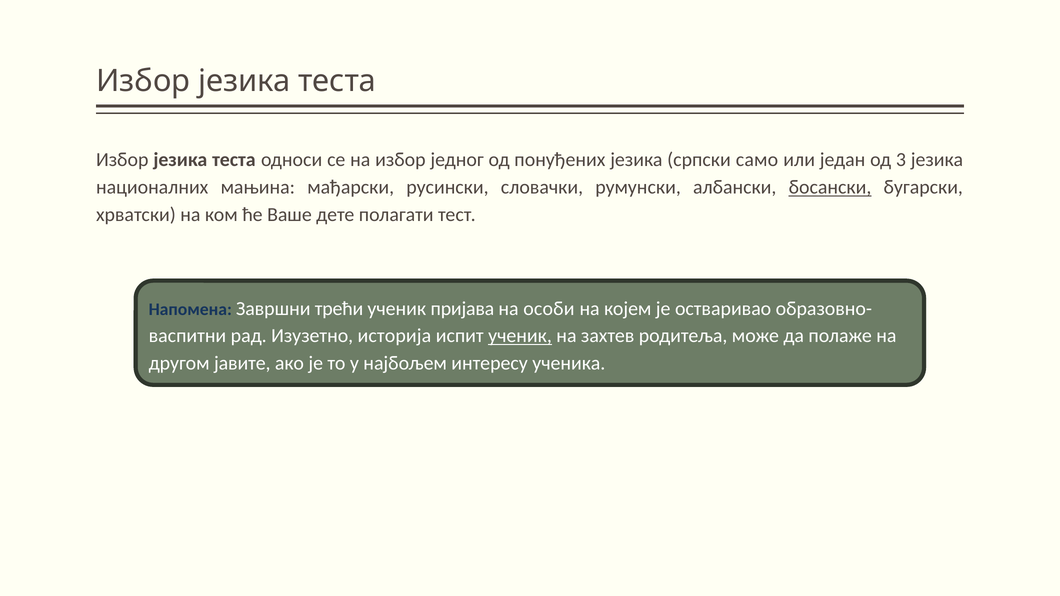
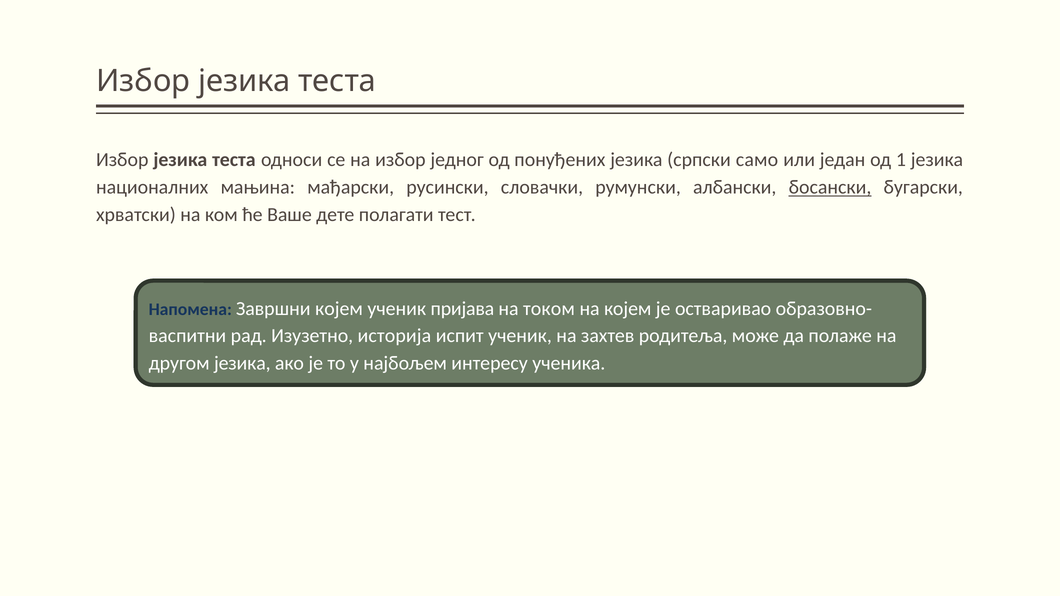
3: 3 -> 1
Завршни трећи: трећи -> којем
особи: особи -> током
ученик at (520, 336) underline: present -> none
другом јавите: јавите -> језика
